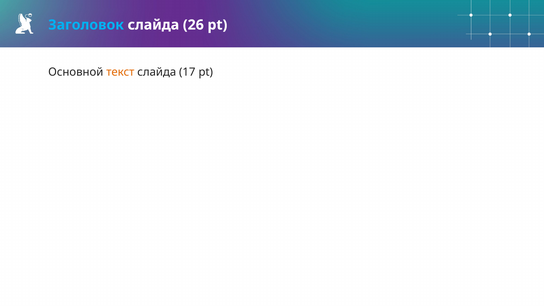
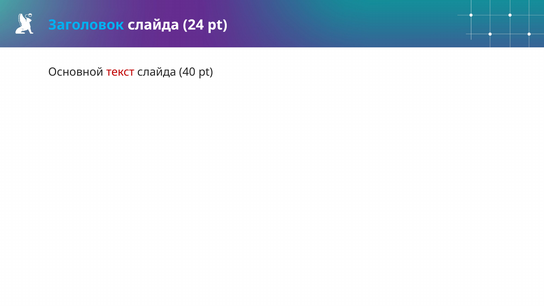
26: 26 -> 24
текст colour: orange -> red
17: 17 -> 40
